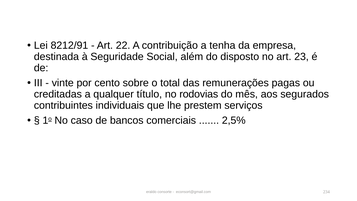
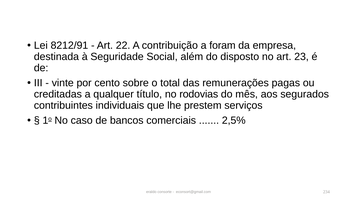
tenha: tenha -> foram
